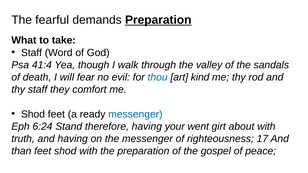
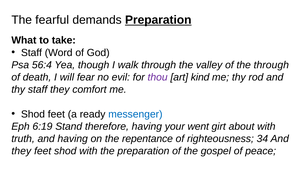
41:4: 41:4 -> 56:4
the sandals: sandals -> through
thou colour: blue -> purple
6:24: 6:24 -> 6:19
the messenger: messenger -> repentance
17: 17 -> 34
than at (21, 151): than -> they
